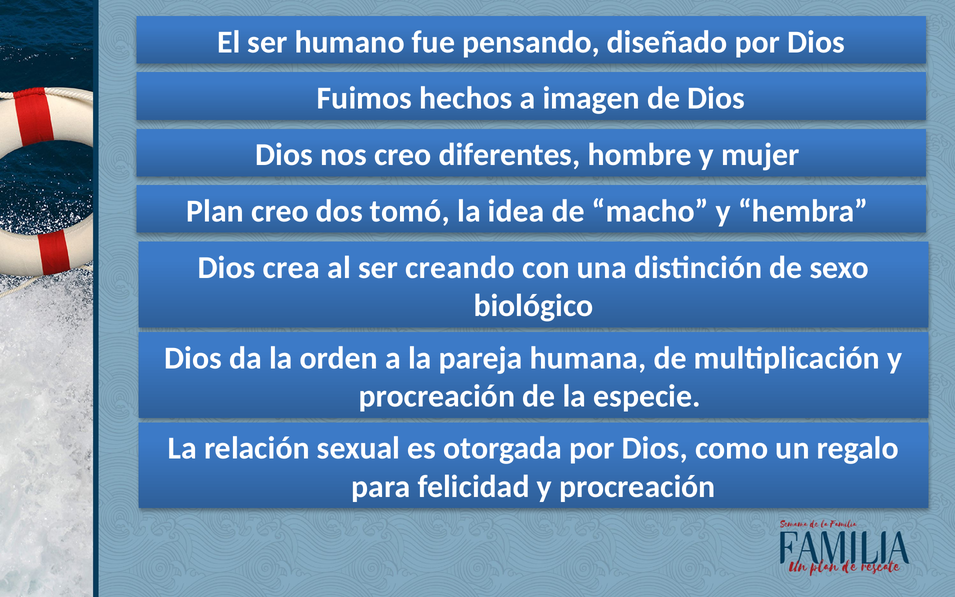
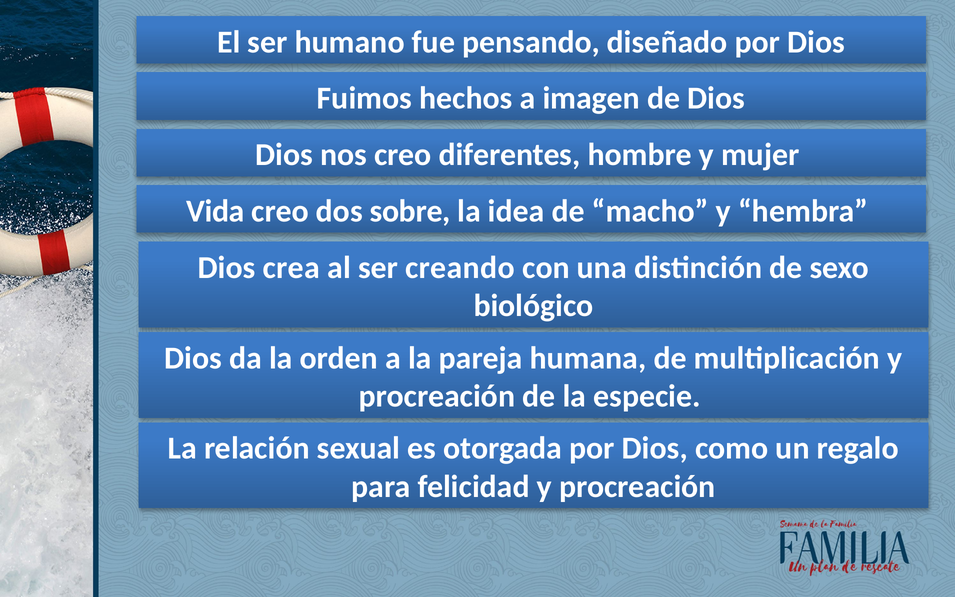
Plan: Plan -> Vida
tomó: tomó -> sobre
